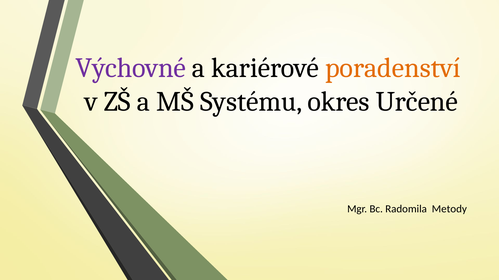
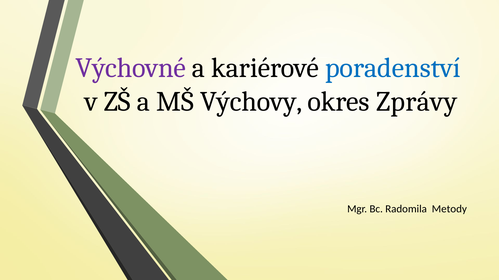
poradenství colour: orange -> blue
Systému: Systému -> Výchovy
Určené: Určené -> Zprávy
